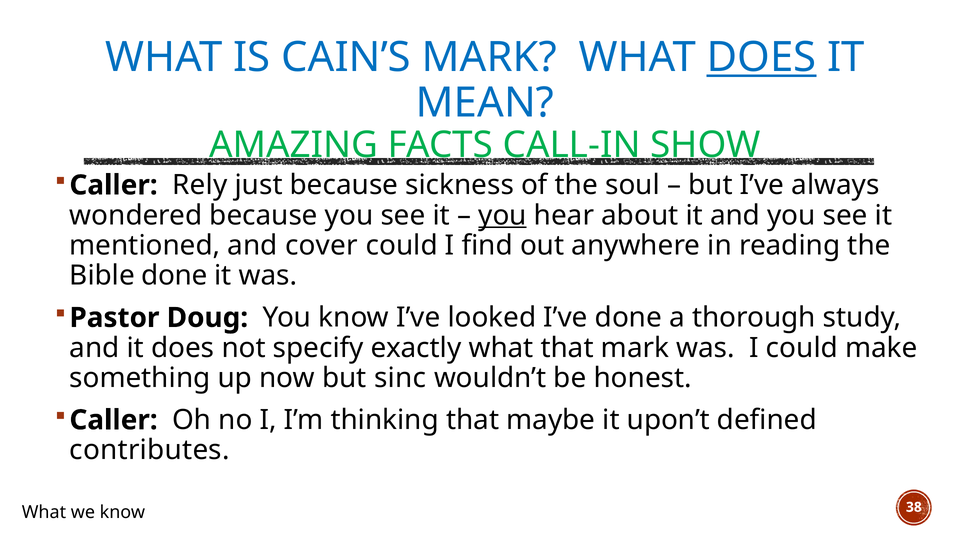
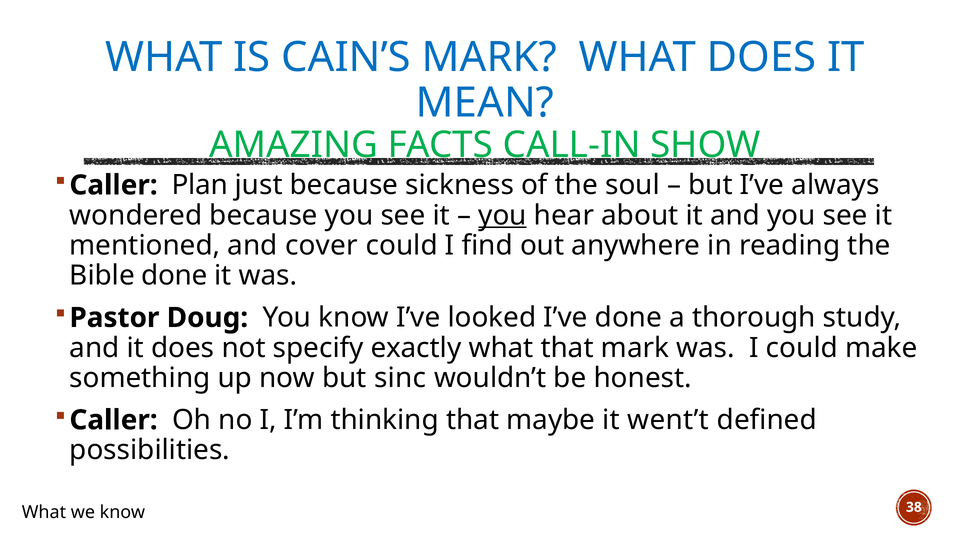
DOES at (762, 58) underline: present -> none
Rely: Rely -> Plan
upon’t: upon’t -> went’t
contributes: contributes -> possibilities
